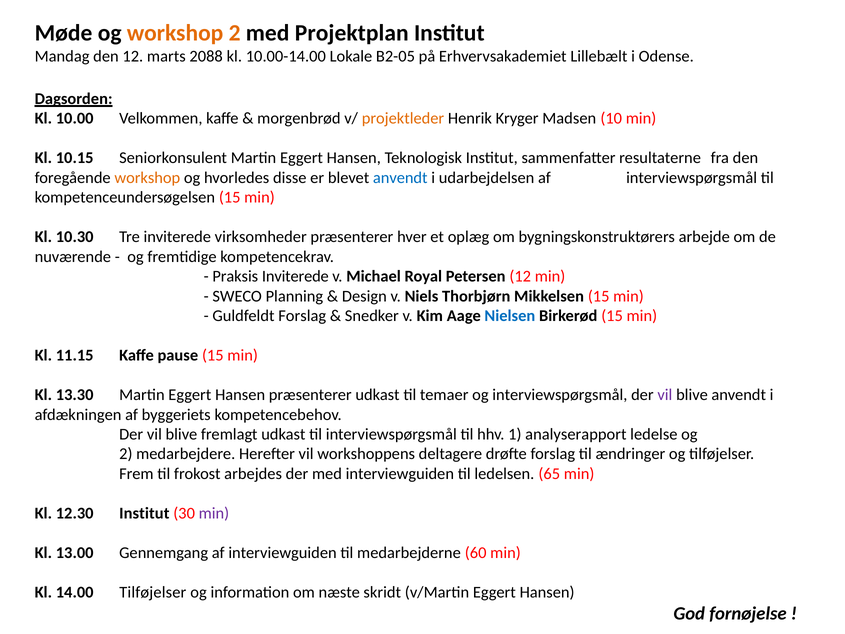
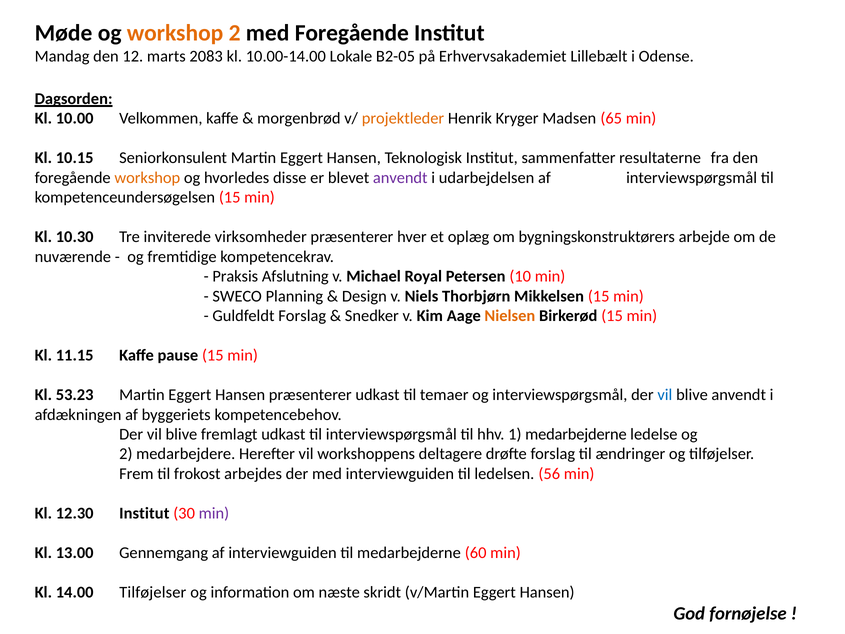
med Projektplan: Projektplan -> Foregående
2088: 2088 -> 2083
10: 10 -> 65
anvendt at (400, 178) colour: blue -> purple
Praksis Inviterede: Inviterede -> Afslutning
Petersen 12: 12 -> 10
Nielsen colour: blue -> orange
13.30: 13.30 -> 53.23
vil at (665, 395) colour: purple -> blue
1 analyserapport: analyserapport -> medarbejderne
65: 65 -> 56
